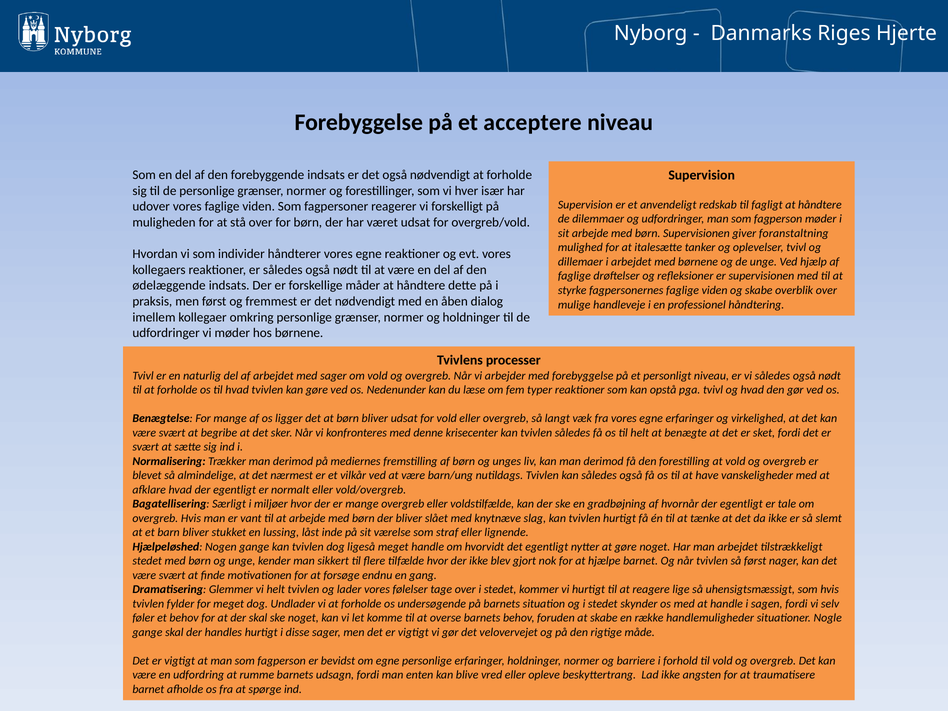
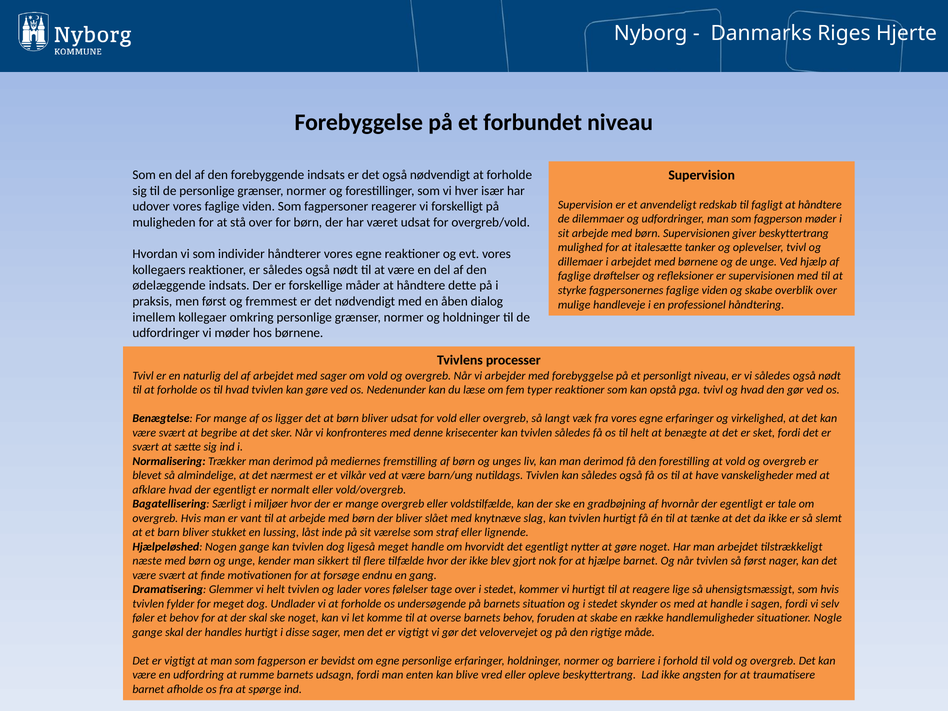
acceptere: acceptere -> forbundet
giver foranstaltning: foranstaltning -> beskyttertrang
stedet at (147, 561): stedet -> næste
